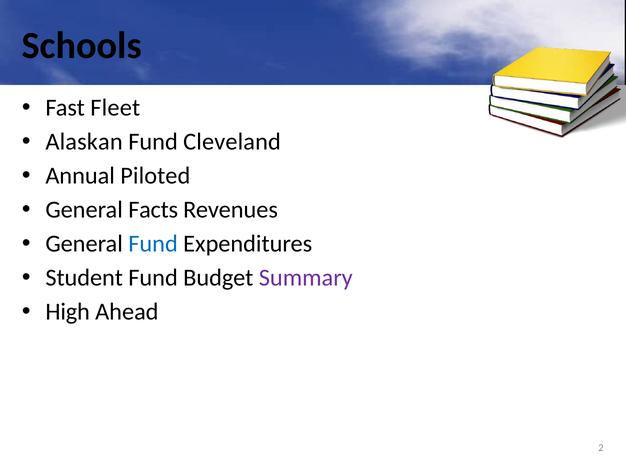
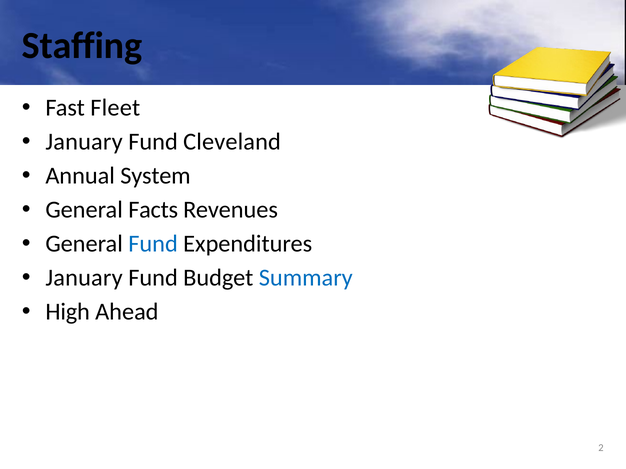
Schools: Schools -> Staffing
Alaskan at (84, 142): Alaskan -> January
Piloted: Piloted -> System
Student at (84, 278): Student -> January
Summary colour: purple -> blue
